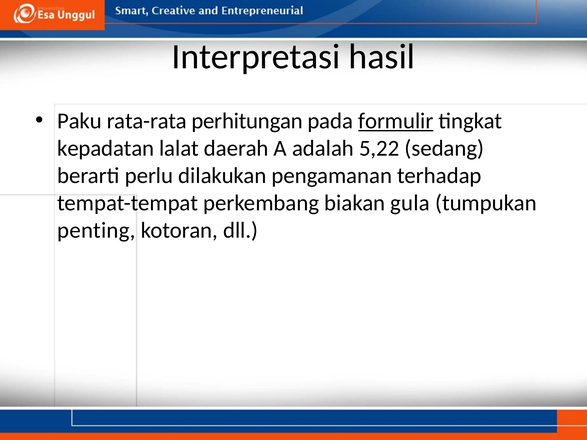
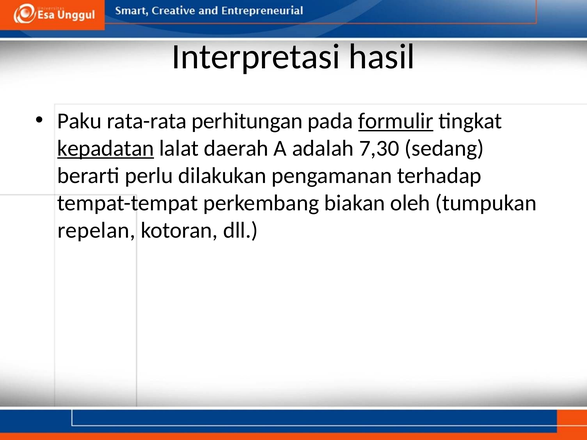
kepadatan underline: none -> present
5,22: 5,22 -> 7,30
gula: gula -> oleh
penting: penting -> repelan
